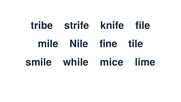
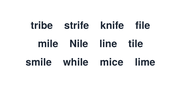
fine: fine -> line
